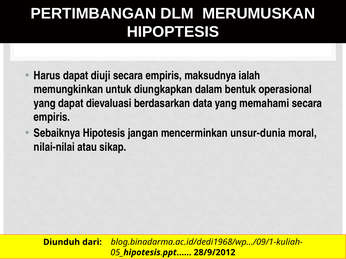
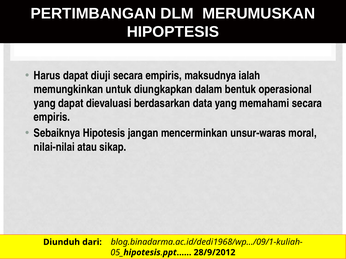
unsur-dunia: unsur-dunia -> unsur-waras
